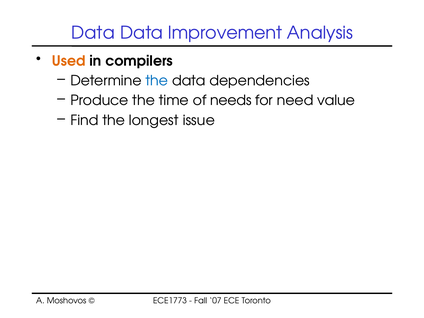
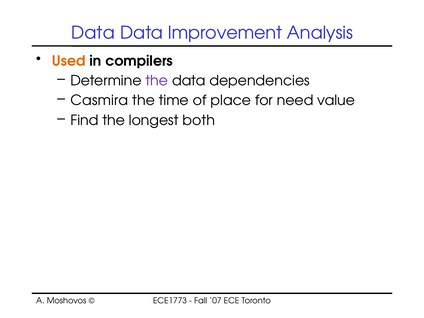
the at (157, 81) colour: blue -> purple
Produce: Produce -> Casmira
needs: needs -> place
issue: issue -> both
